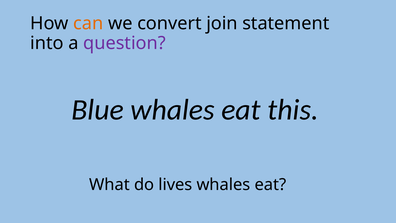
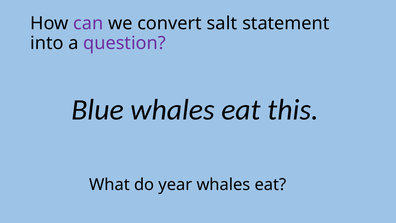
can colour: orange -> purple
join: join -> salt
lives: lives -> year
